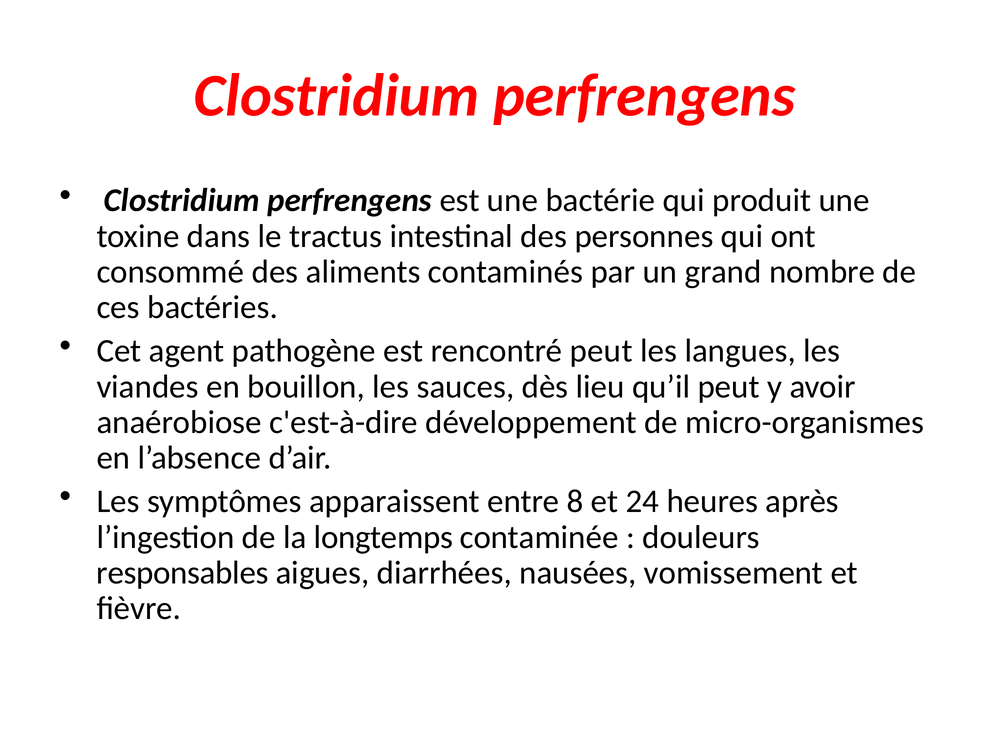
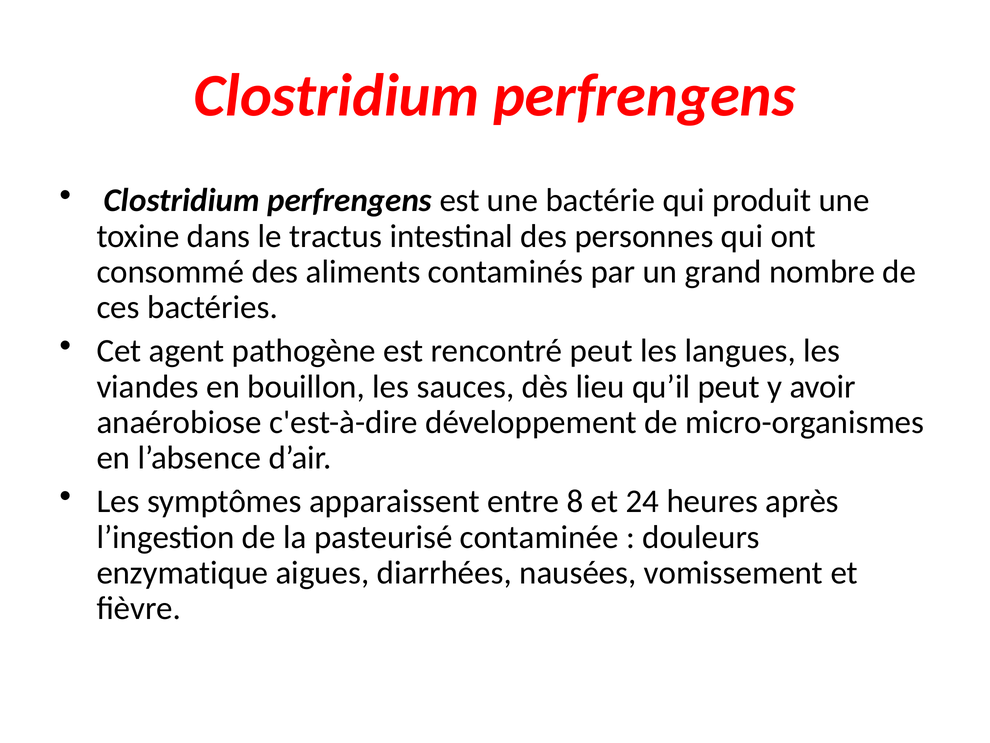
longtemps: longtemps -> pasteurisé
responsables: responsables -> enzymatique
